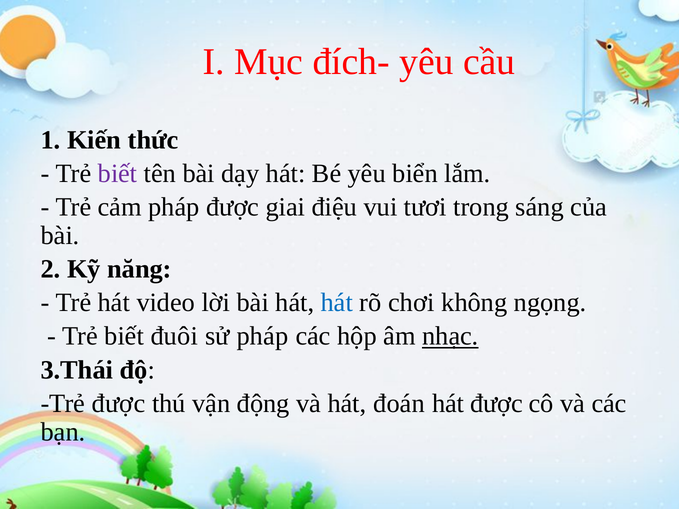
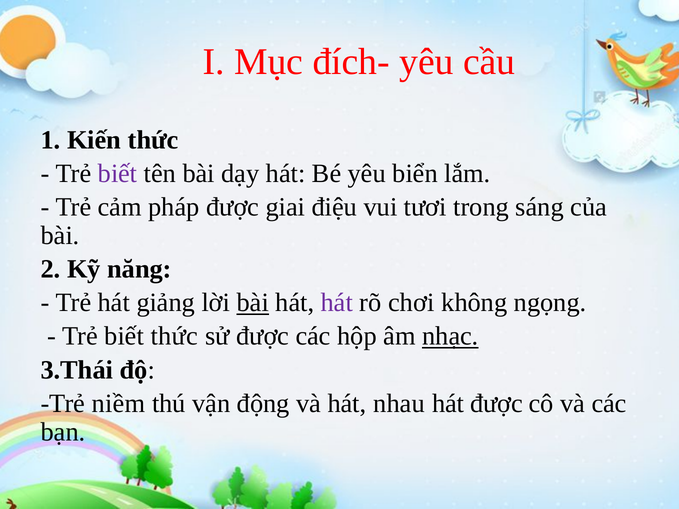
video: video -> giảng
bài at (253, 303) underline: none -> present
hát at (337, 303) colour: blue -> purple
biết đuôi: đuôi -> thức
sử pháp: pháp -> được
Trẻ được: được -> niềm
đoán: đoán -> nhau
